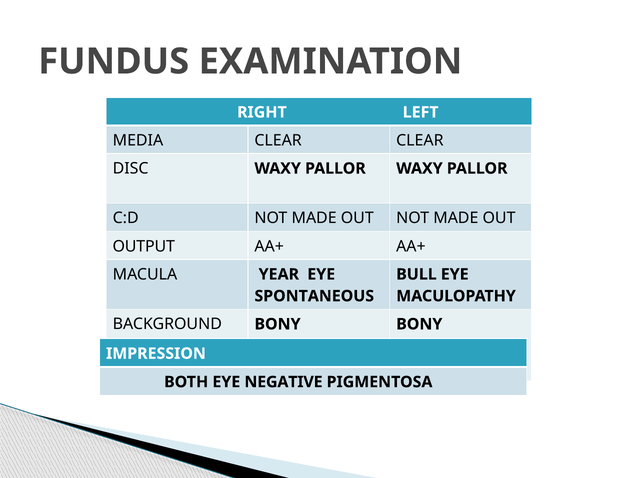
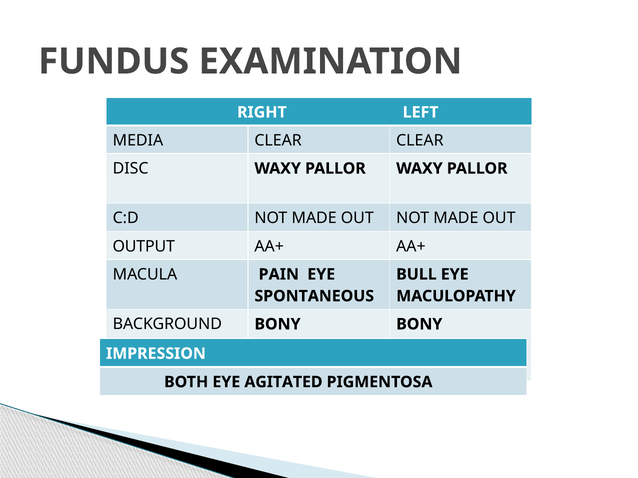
YEAR: YEAR -> PAIN
NEGATIVE: NEGATIVE -> AGITATED
